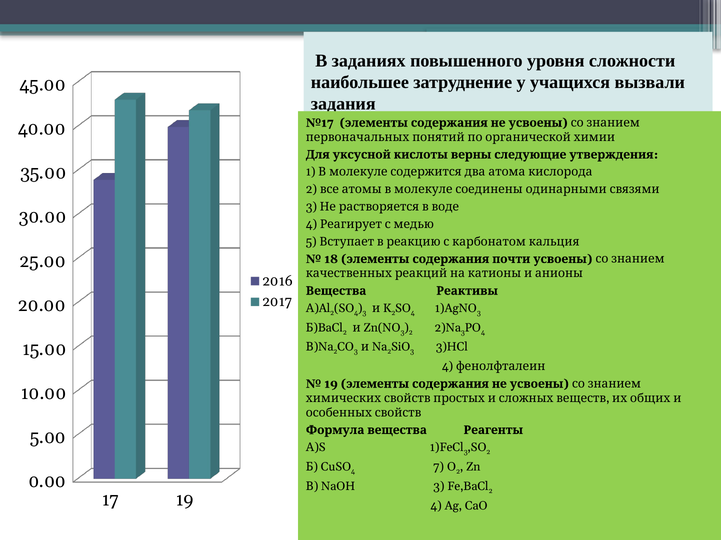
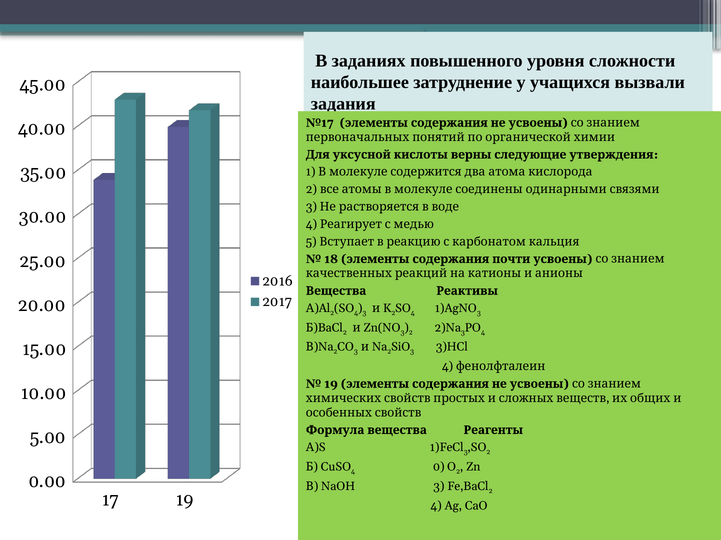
7: 7 -> 0
